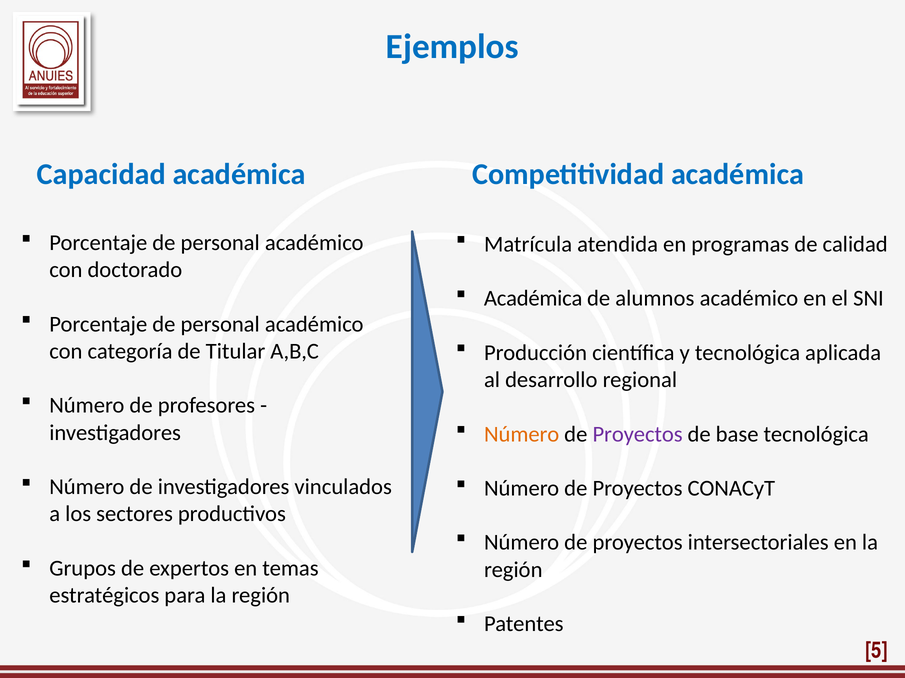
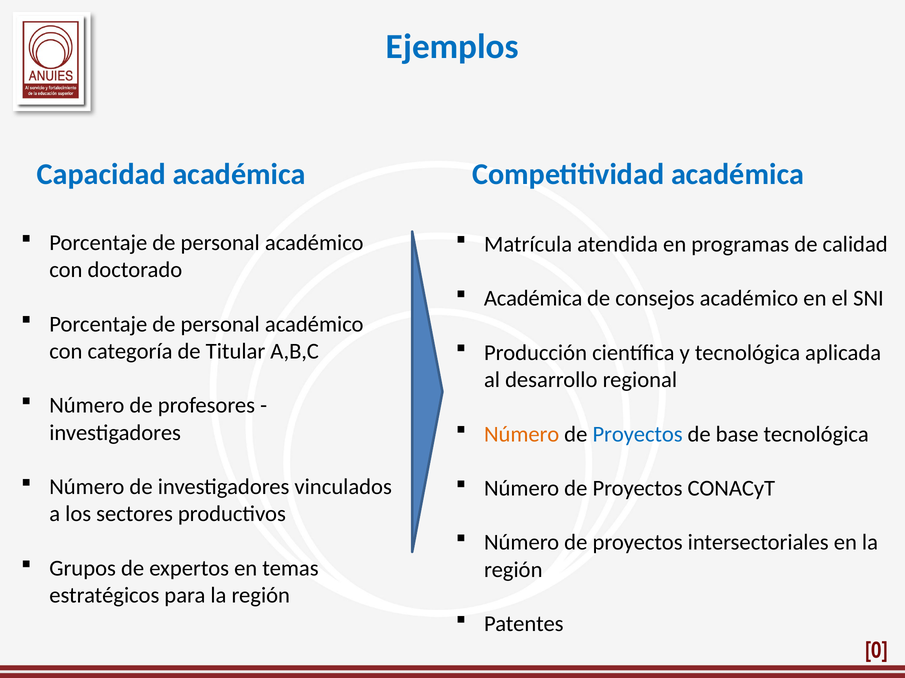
alumnos: alumnos -> consejos
Proyectos at (638, 435) colour: purple -> blue
5: 5 -> 0
